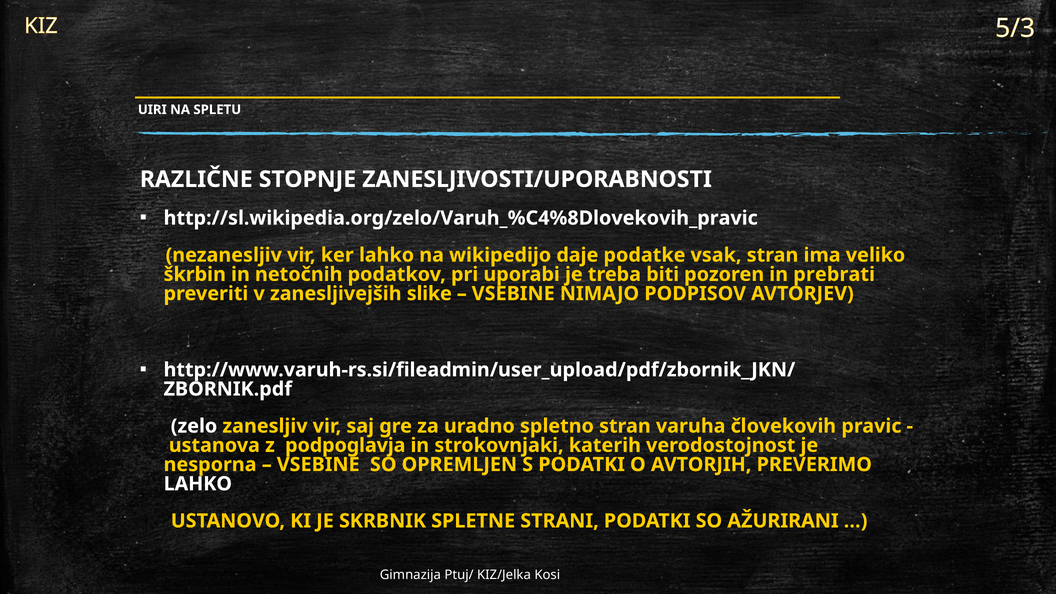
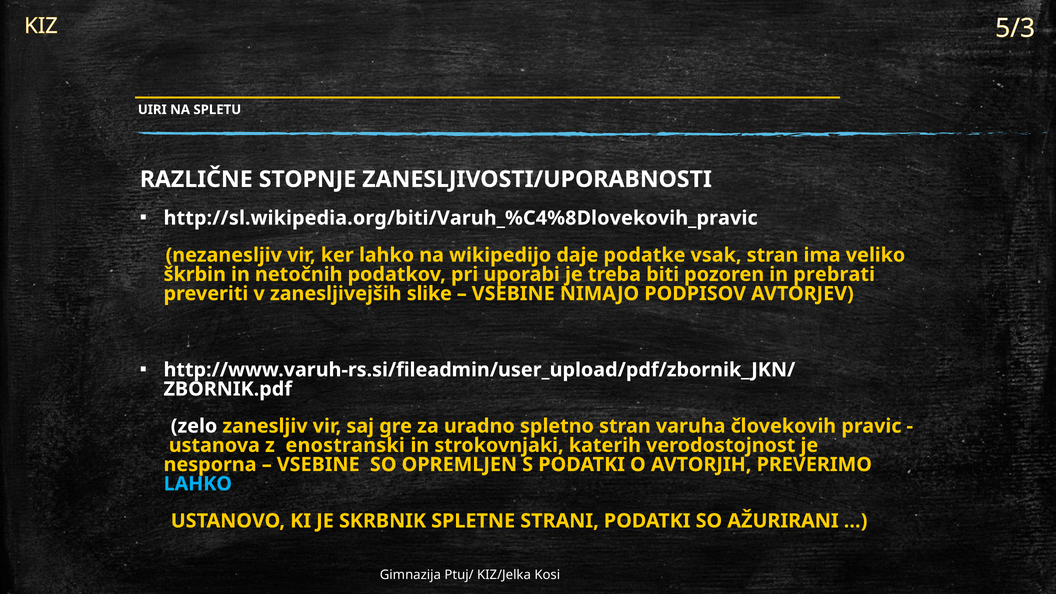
http://sl.wikipedia.org/zelo/Varuh_%C4%8Dlovekovih_pravic: http://sl.wikipedia.org/zelo/Varuh_%C4%8Dlovekovih_pravic -> http://sl.wikipedia.org/biti/Varuh_%C4%8Dlovekovih_pravic
podpoglavja: podpoglavja -> enostranski
LAHKO at (198, 484) colour: white -> light blue
